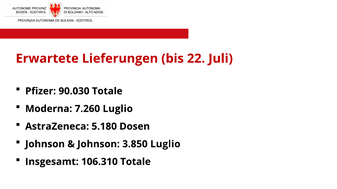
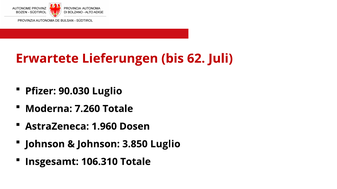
22: 22 -> 62
90.030 Totale: Totale -> Luglio
7.260 Luglio: Luglio -> Totale
5.180: 5.180 -> 1.960
